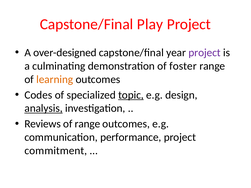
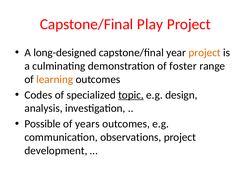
over-designed: over-designed -> long-designed
project at (205, 53) colour: purple -> orange
analysis underline: present -> none
Reviews: Reviews -> Possible
of range: range -> years
performance: performance -> observations
commitment: commitment -> development
